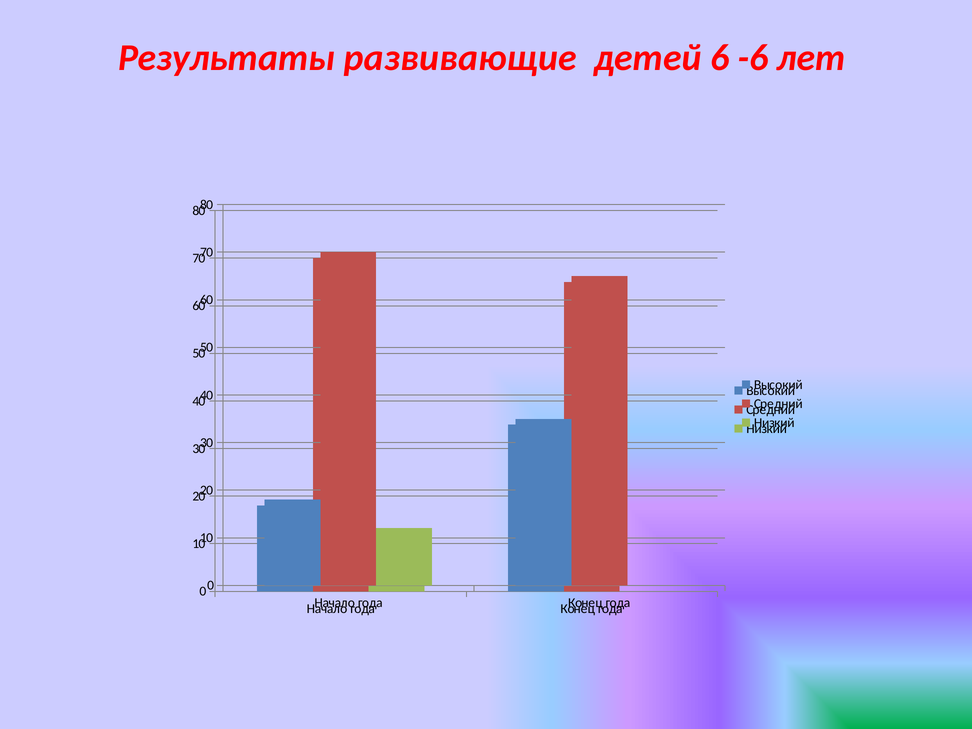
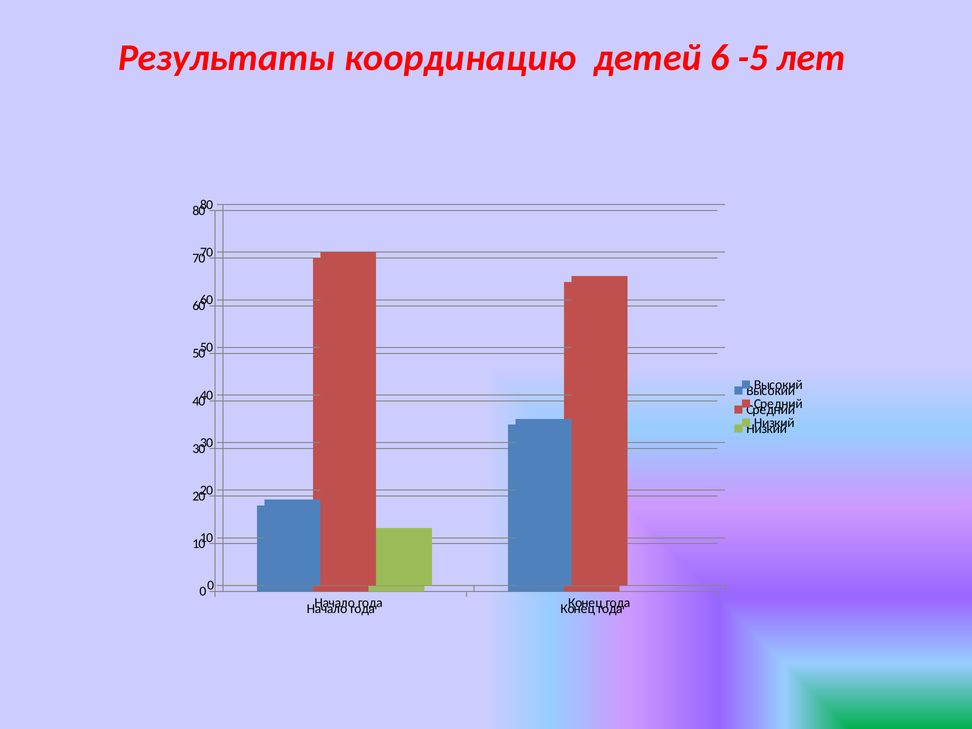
развивающие: развивающие -> координацию
-6: -6 -> -5
